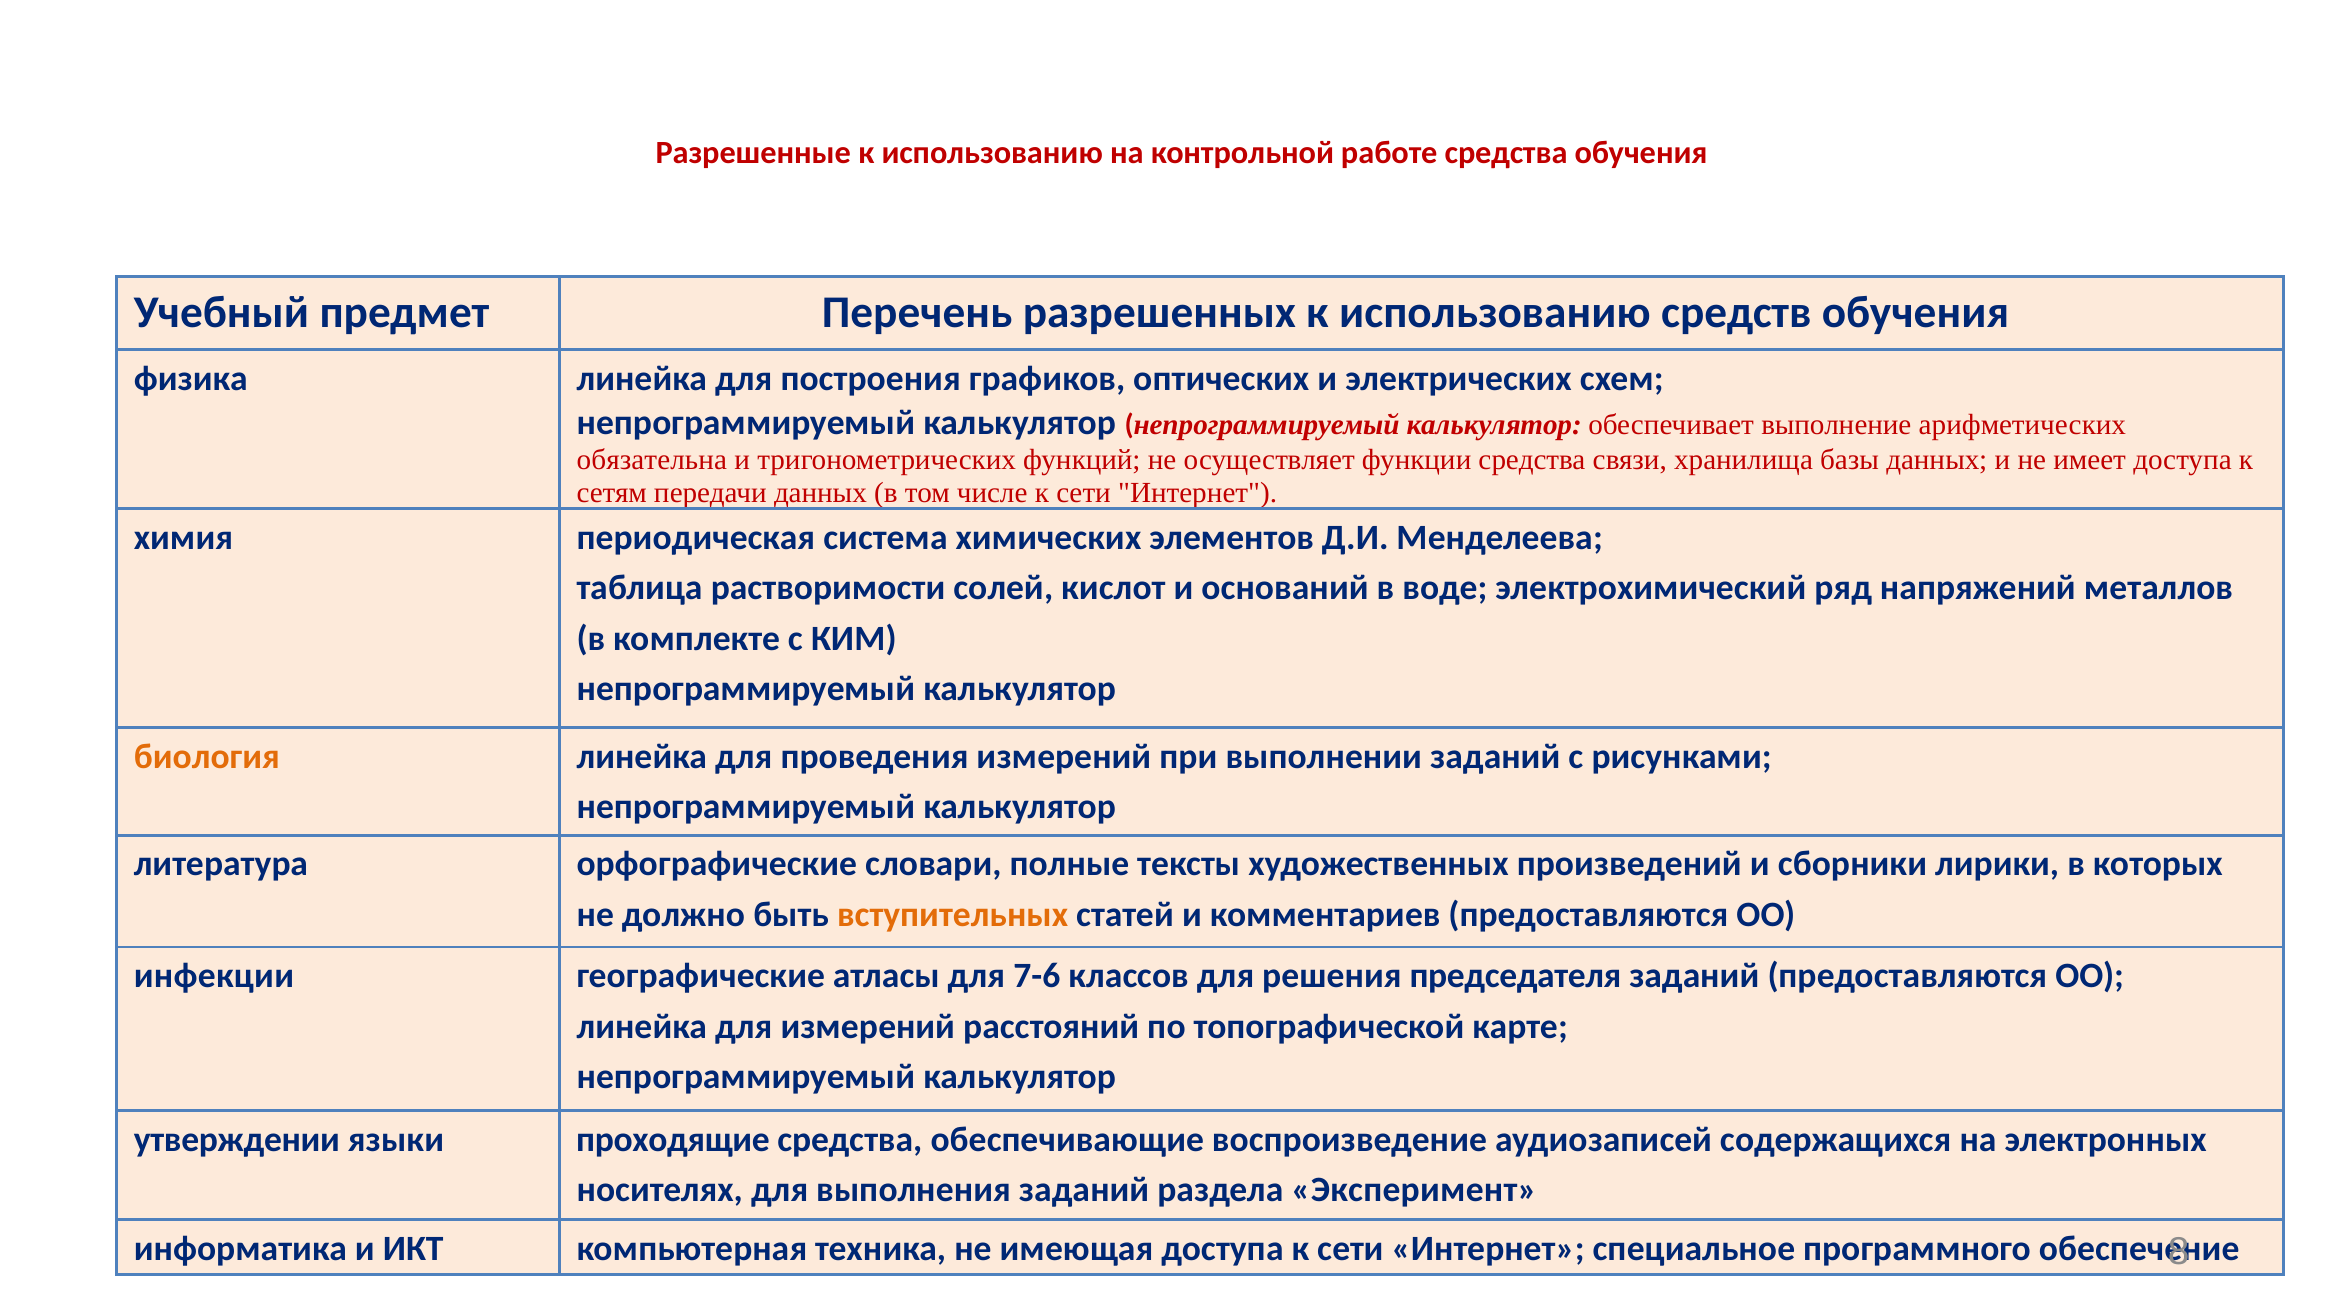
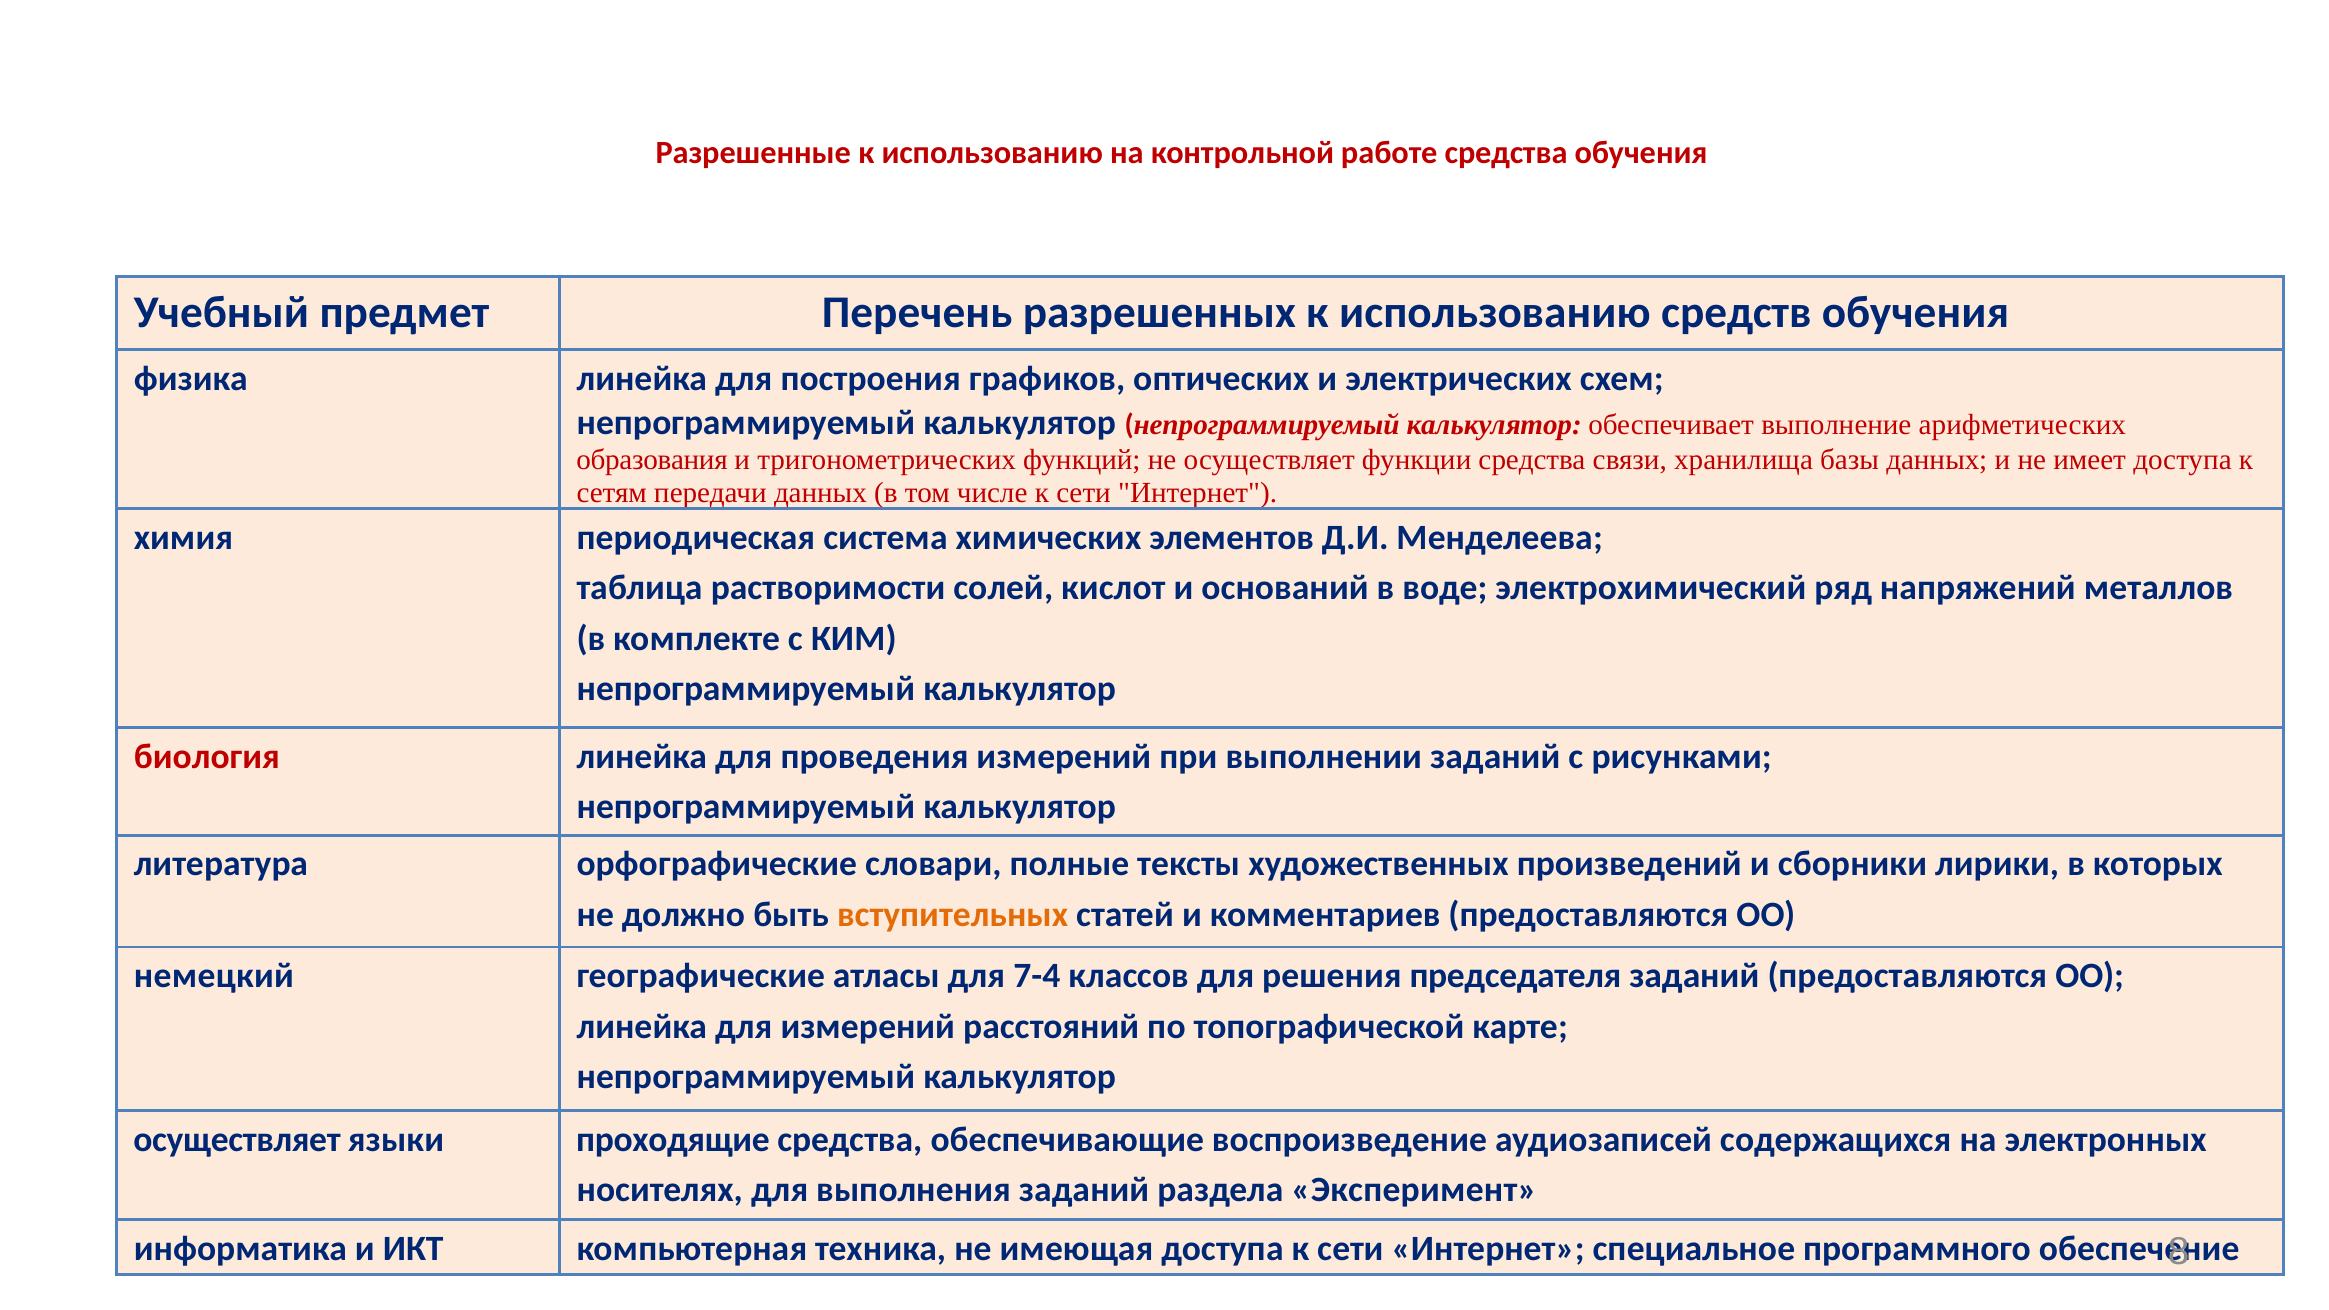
обязательна: обязательна -> образования
биология colour: orange -> red
инфекции: инфекции -> немецкий
7-6: 7-6 -> 7-4
утверждении at (237, 1139): утверждении -> осуществляет
